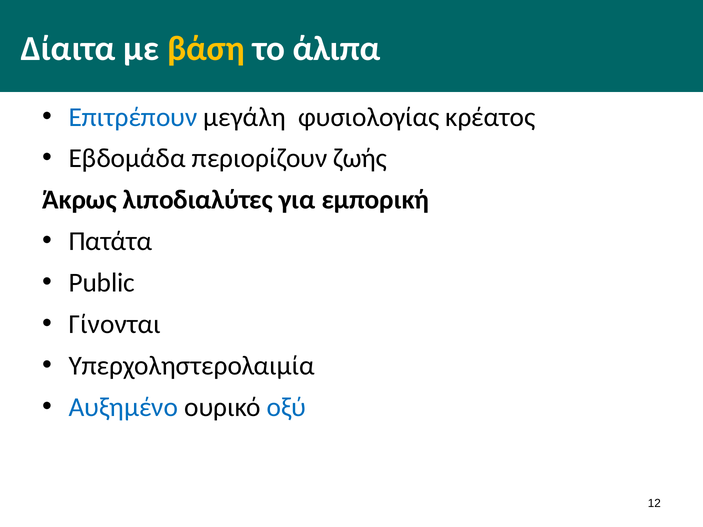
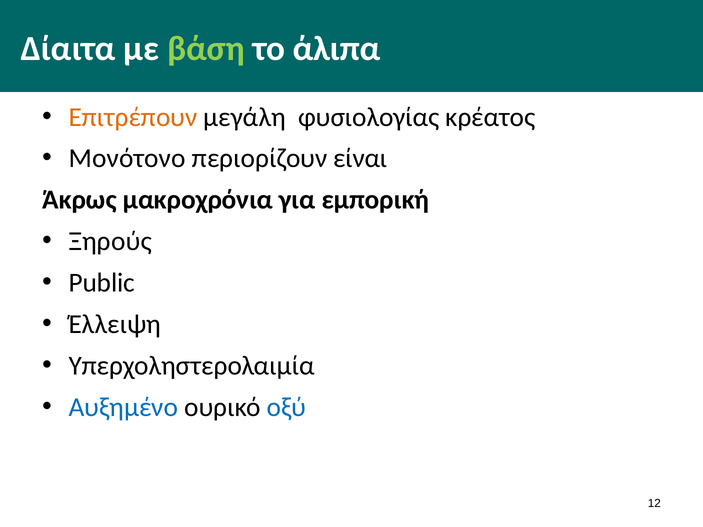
βάση colour: yellow -> light green
Επιτρέπουν colour: blue -> orange
Εβδομάδα: Εβδομάδα -> Μονότονο
ζωής: ζωής -> είναι
λιποδιαλύτες: λιποδιαλύτες -> μακροχρόνια
Πατάτα: Πατάτα -> Ξηρούς
Γίνονται: Γίνονται -> Έλλειψη
